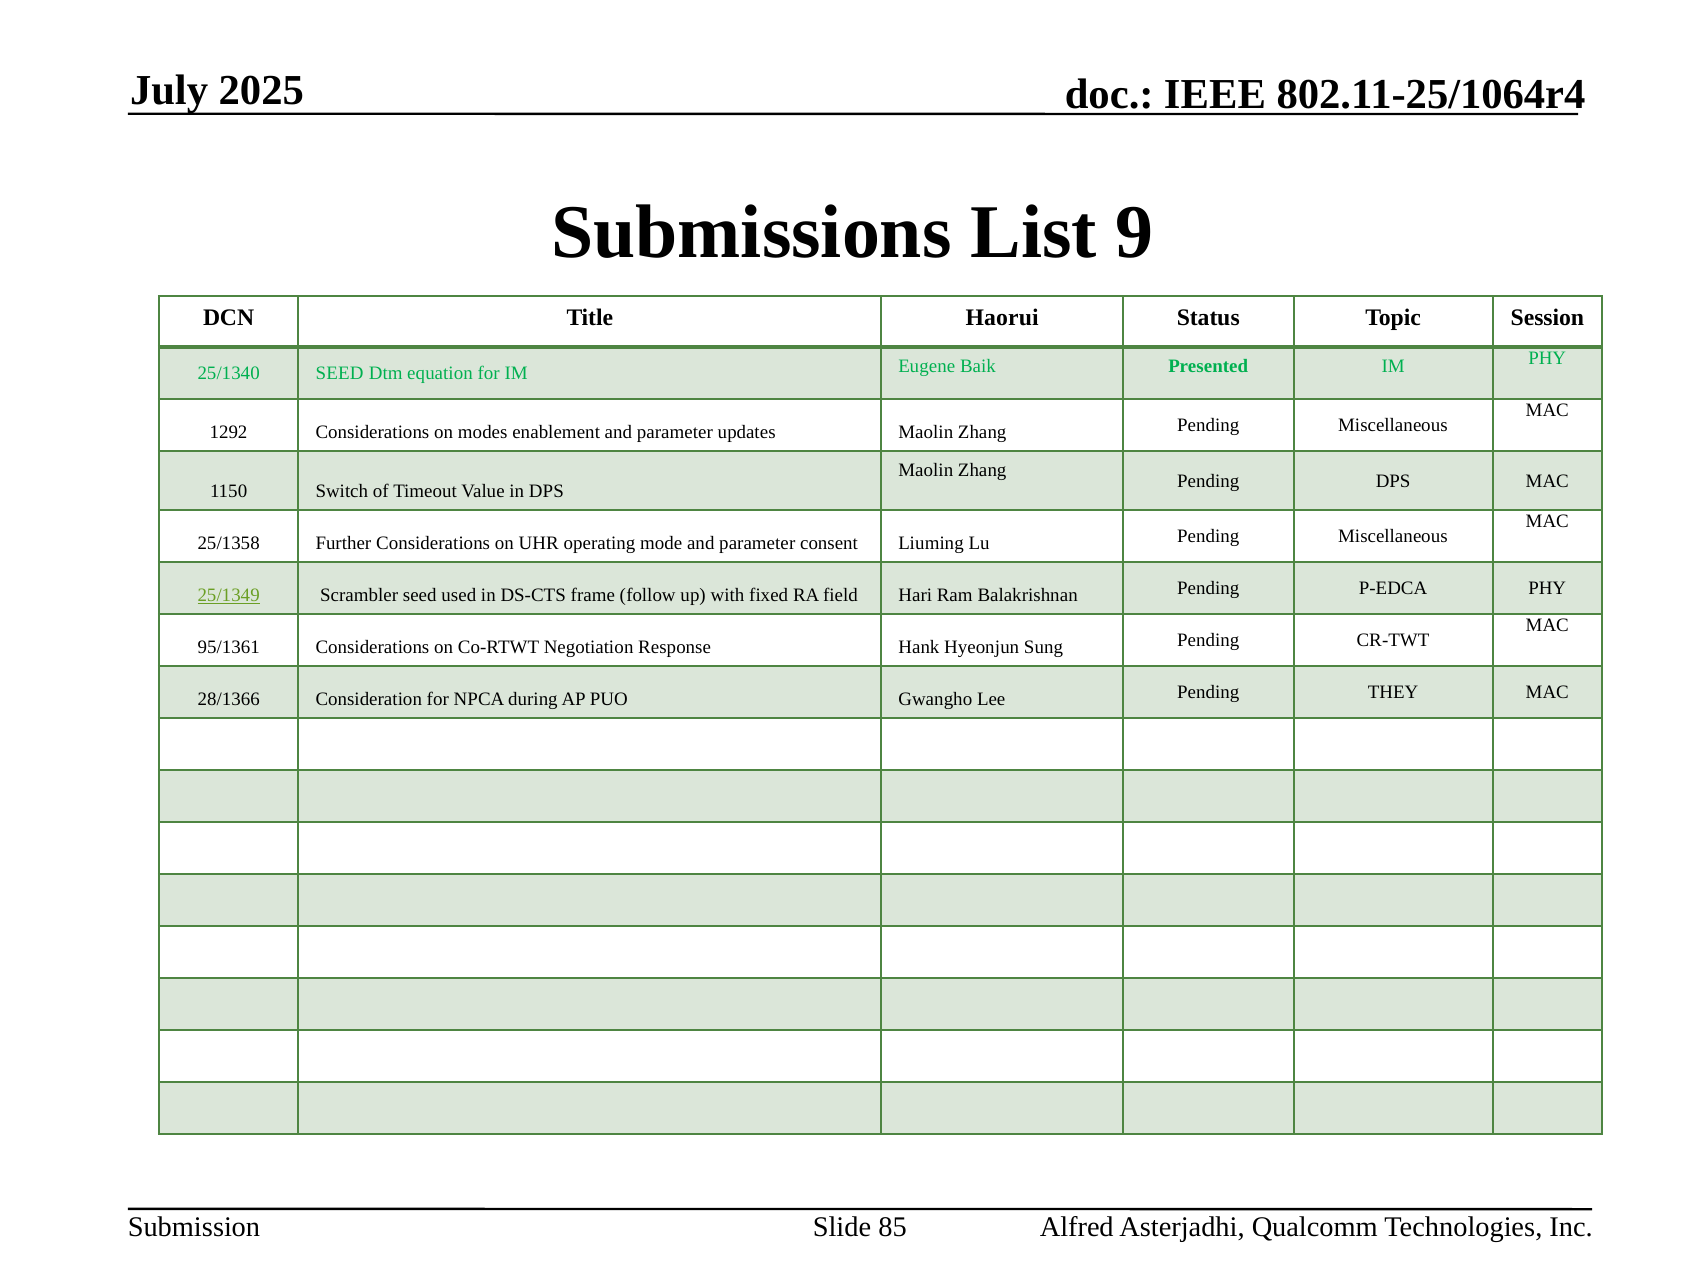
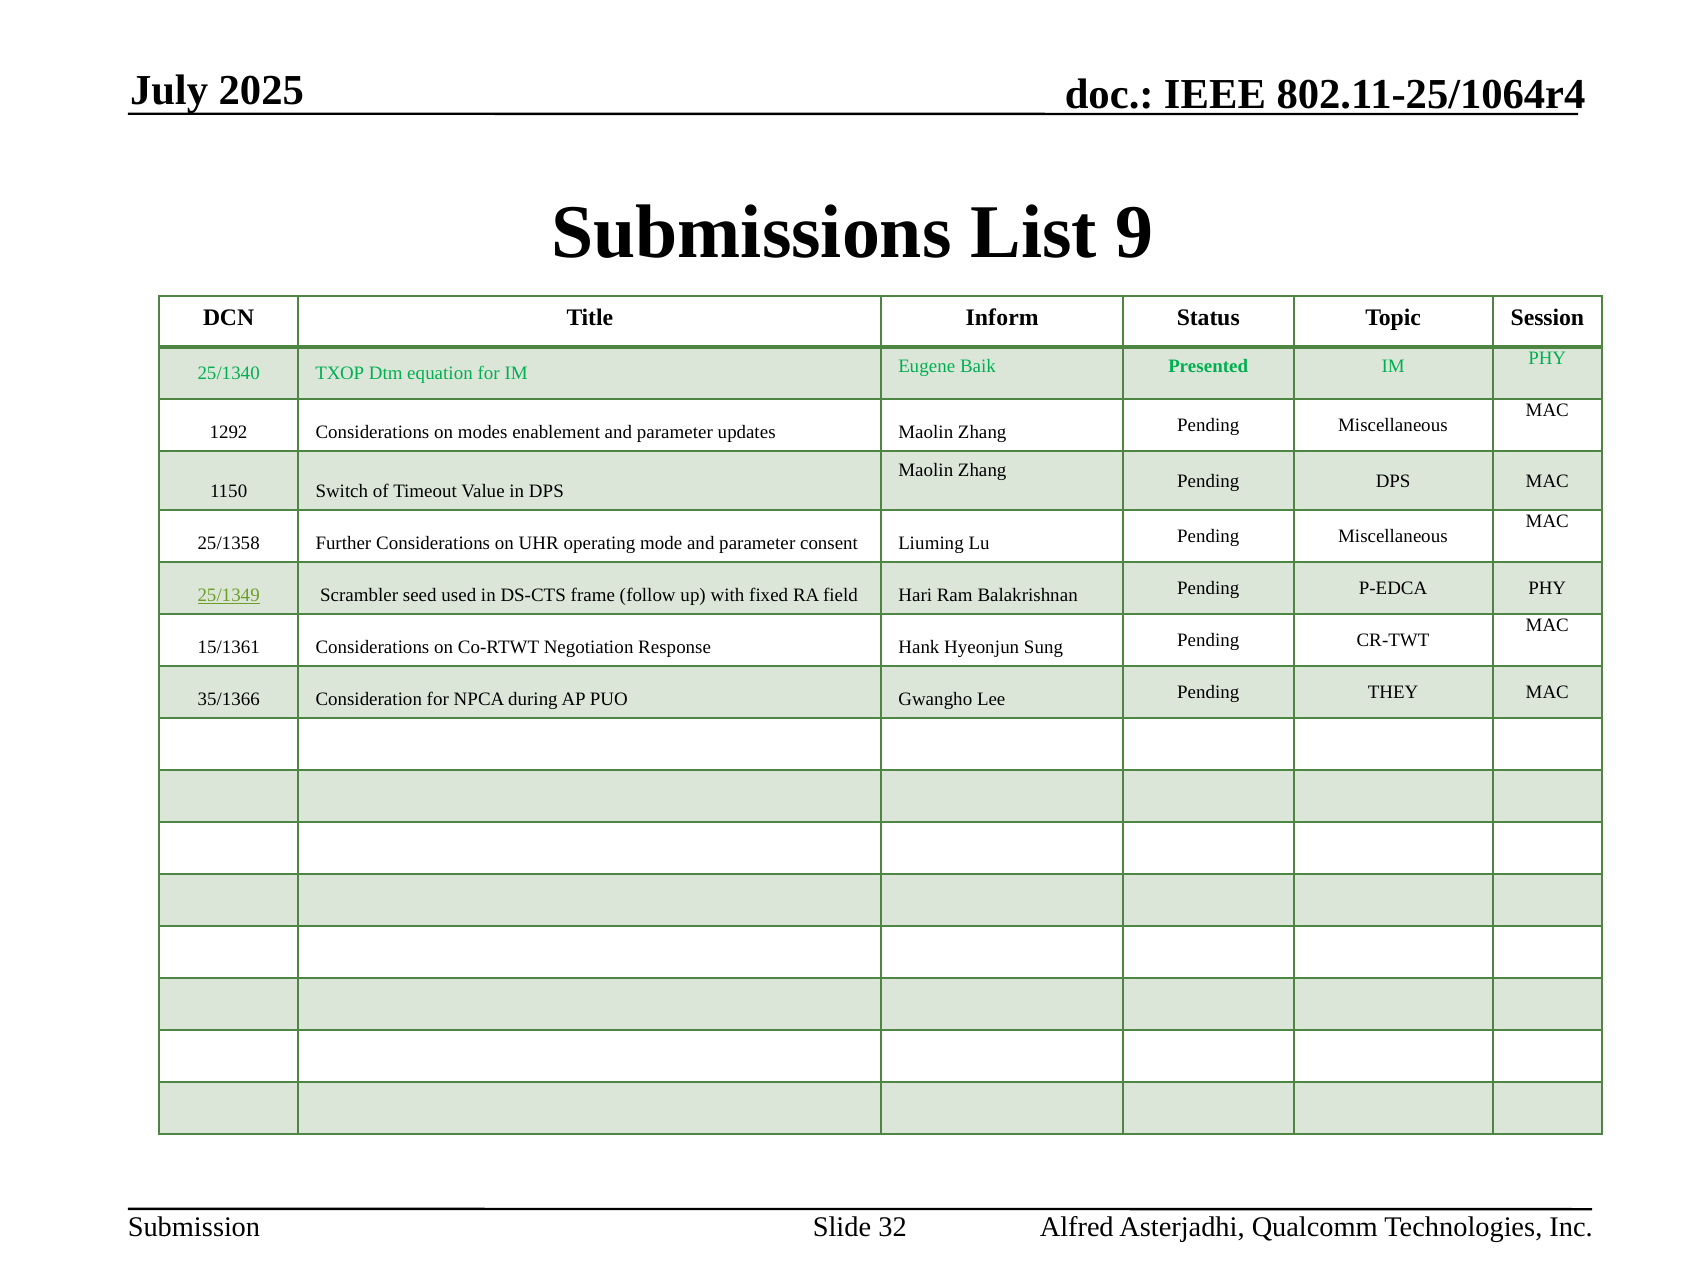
Haorui: Haorui -> Inform
25/1340 SEED: SEED -> TXOP
95/1361: 95/1361 -> 15/1361
28/1366: 28/1366 -> 35/1366
85: 85 -> 32
